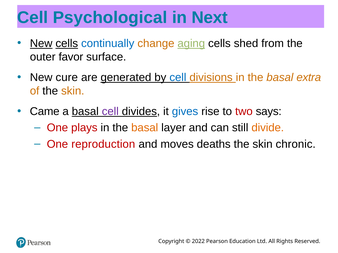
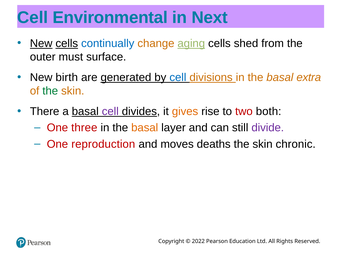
Psychological: Psychological -> Environmental
favor: favor -> must
cure: cure -> birth
the at (50, 91) colour: black -> green
Came: Came -> There
gives colour: blue -> orange
says: says -> both
plays: plays -> three
divide colour: orange -> purple
